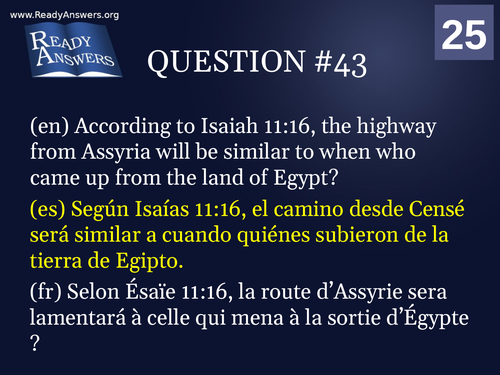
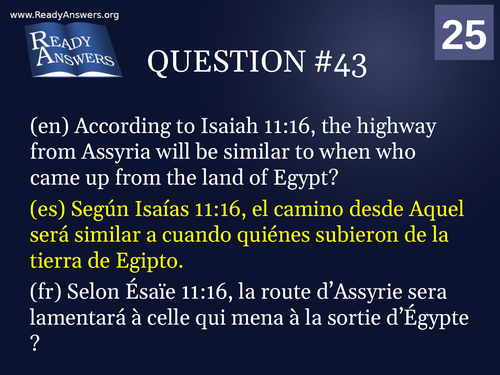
Censé: Censé -> Aquel
